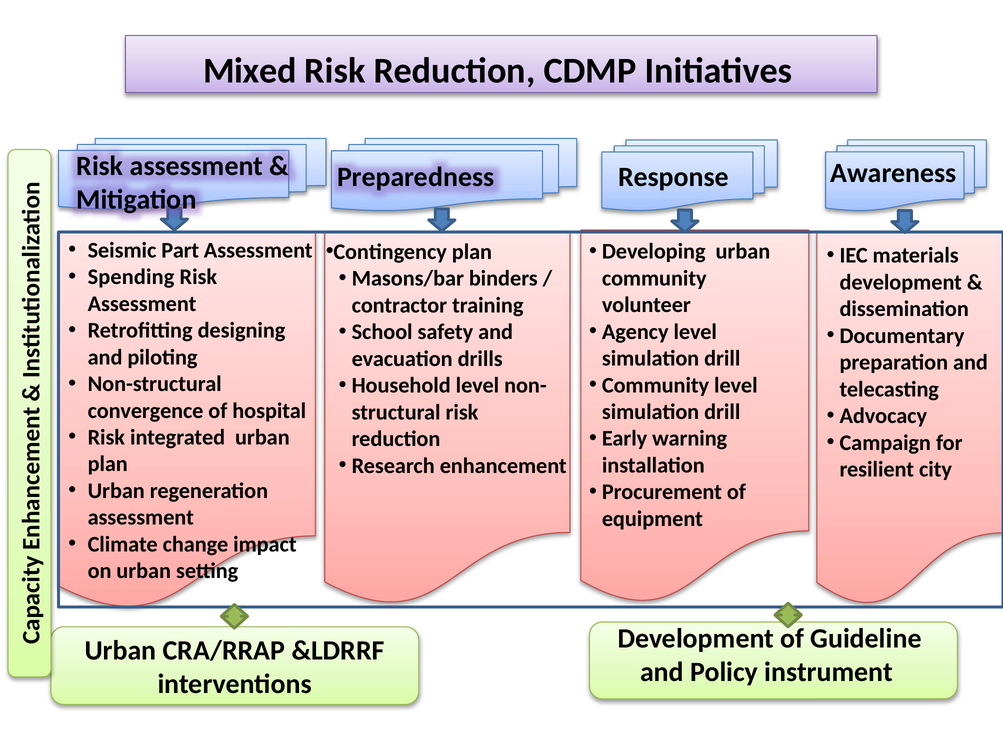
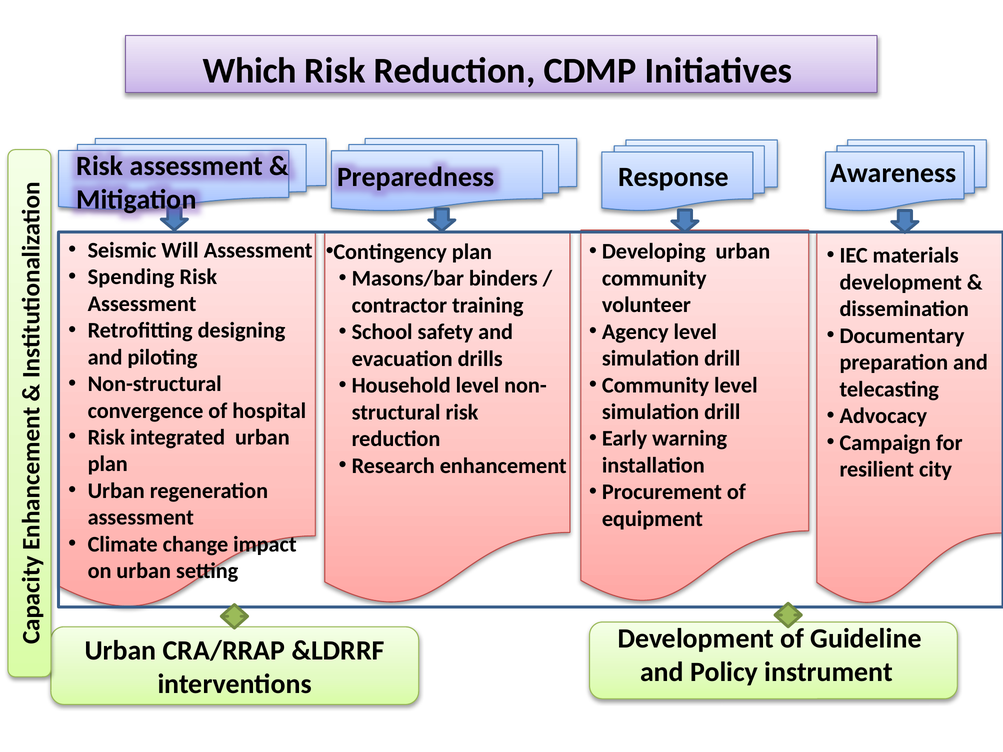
Mixed: Mixed -> Which
Part: Part -> Will
